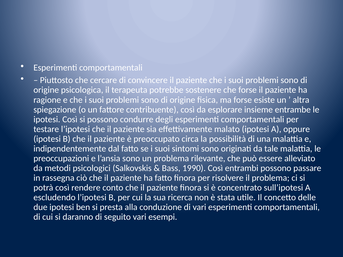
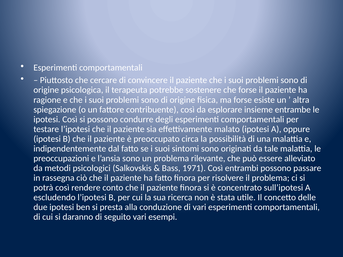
1990: 1990 -> 1971
